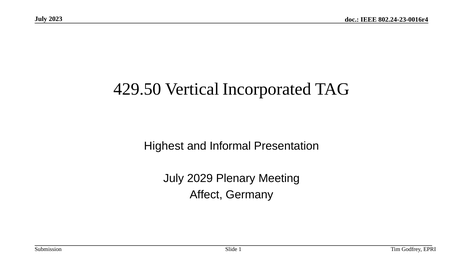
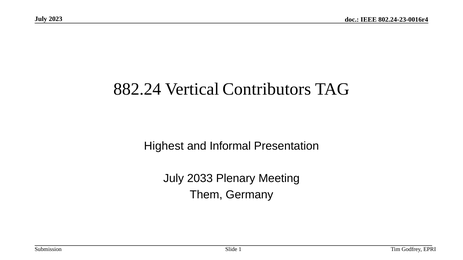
429.50: 429.50 -> 882.24
Incorporated: Incorporated -> Contributors
2029: 2029 -> 2033
Affect: Affect -> Them
